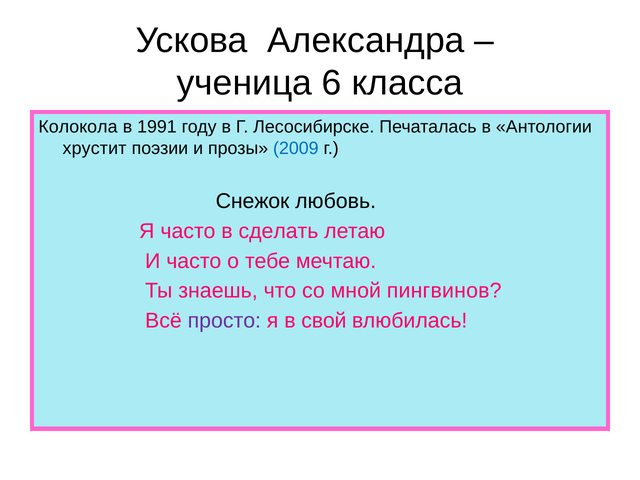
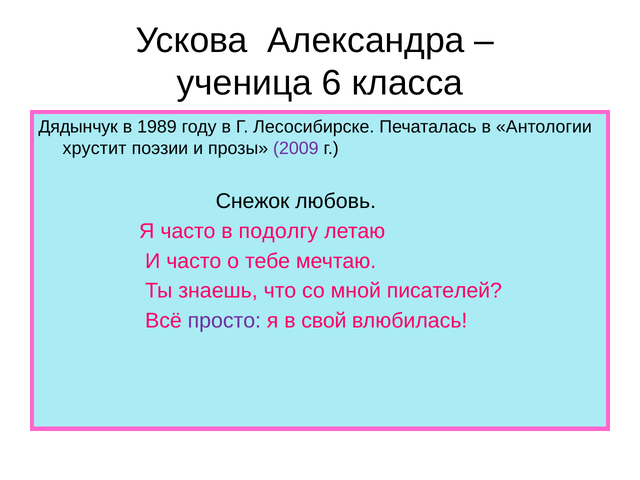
Колокола: Колокола -> Дядынчук
1991: 1991 -> 1989
2009 colour: blue -> purple
сделать: сделать -> подолгу
пингвинов: пингвинов -> писателей
